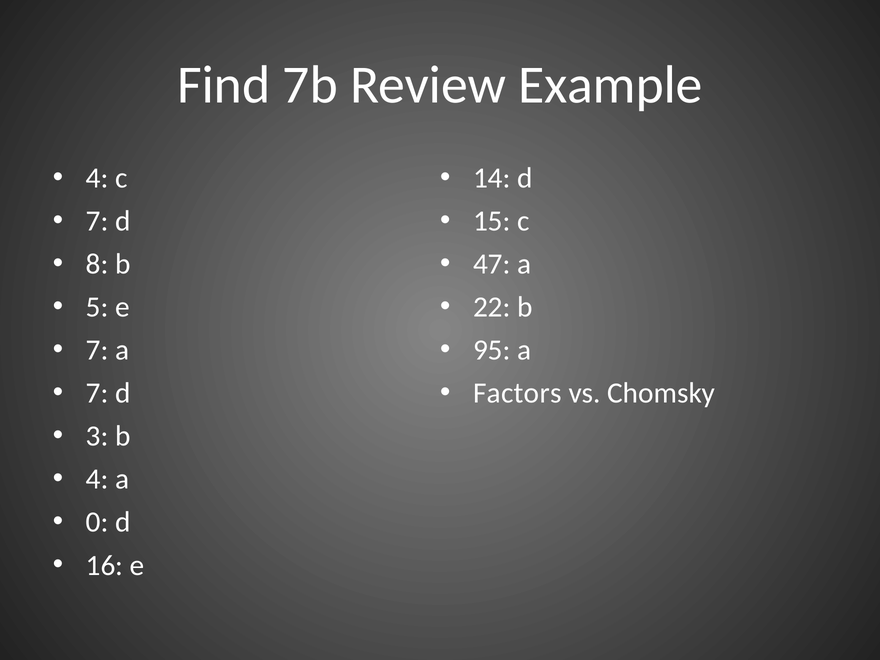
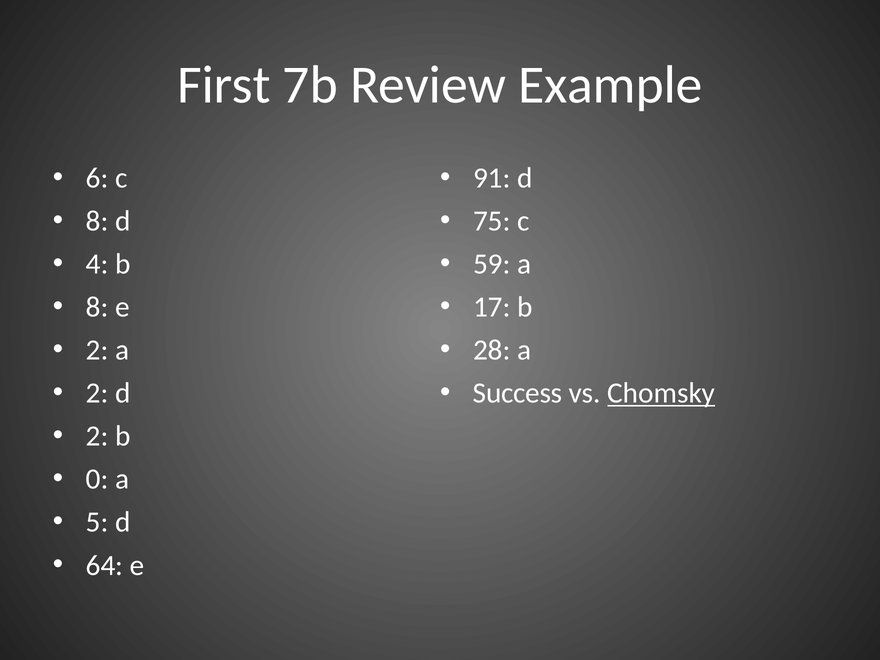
Find: Find -> First
4 at (97, 178): 4 -> 6
14: 14 -> 91
7 at (97, 221): 7 -> 8
15: 15 -> 75
8: 8 -> 4
47: 47 -> 59
5 at (97, 307): 5 -> 8
22: 22 -> 17
7 at (97, 350): 7 -> 2
95: 95 -> 28
7 at (97, 393): 7 -> 2
Factors: Factors -> Success
Chomsky underline: none -> present
3 at (97, 436): 3 -> 2
4 at (97, 479): 4 -> 0
0: 0 -> 5
16: 16 -> 64
